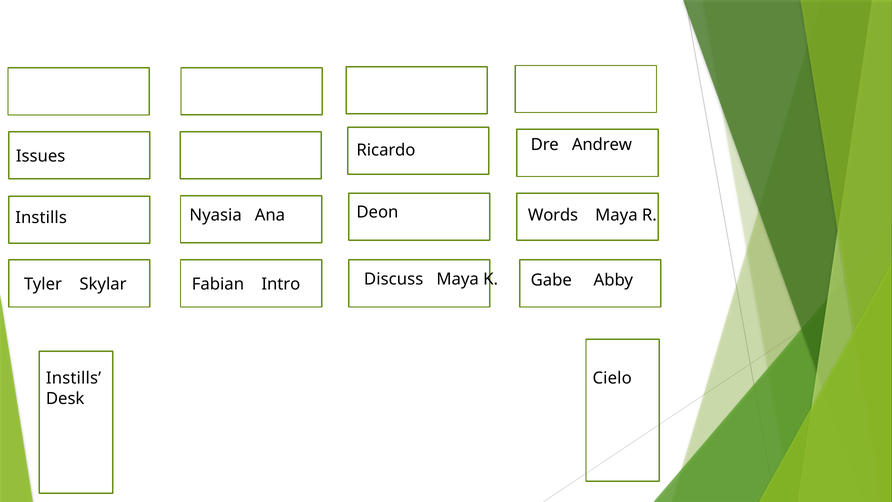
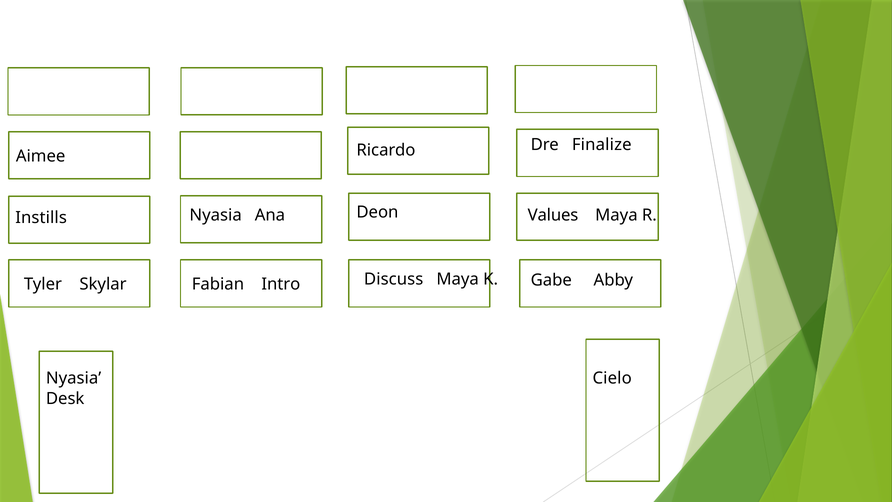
Andrew: Andrew -> Finalize
Issues: Issues -> Aimee
Words: Words -> Values
Instills at (74, 378): Instills -> Nyasia
